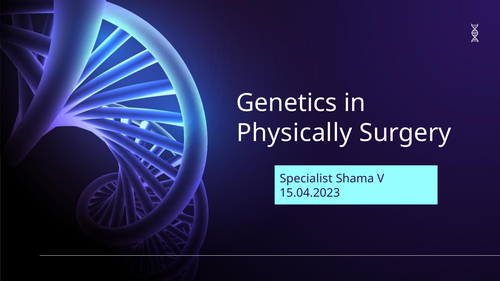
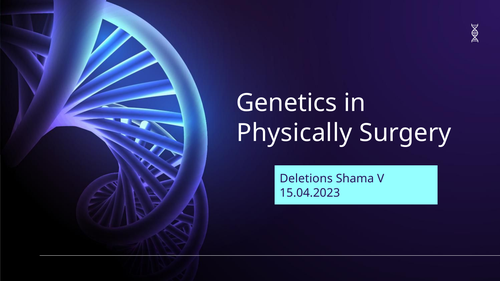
Specialist: Specialist -> Deletions
